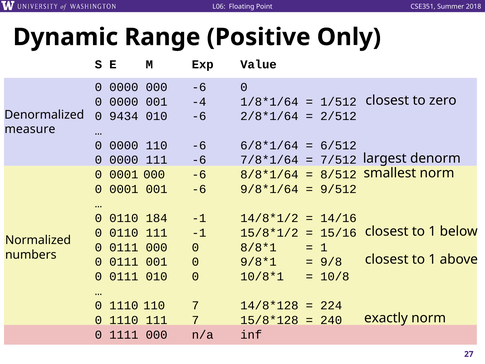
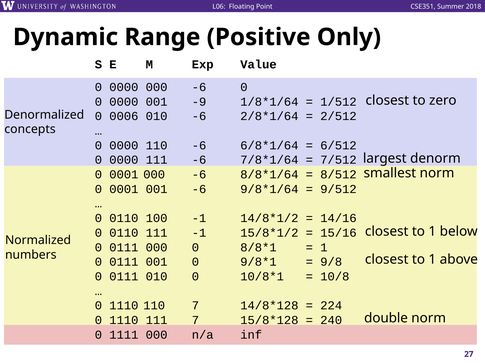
-4: -4 -> -9
9434: 9434 -> 0006
measure: measure -> concepts
184: 184 -> 100
exactly: exactly -> double
